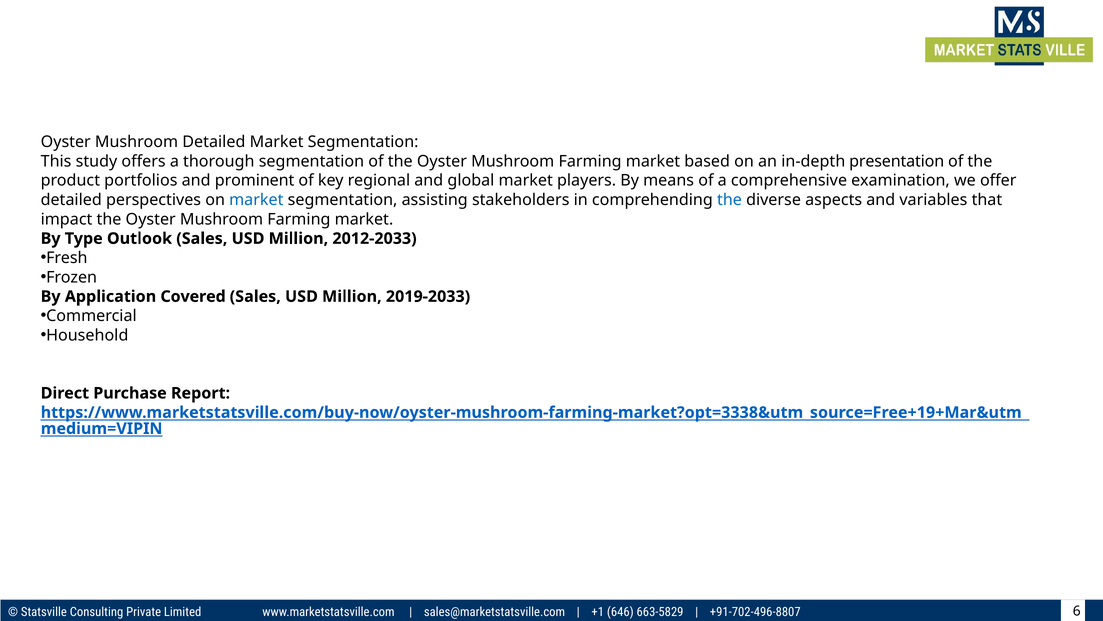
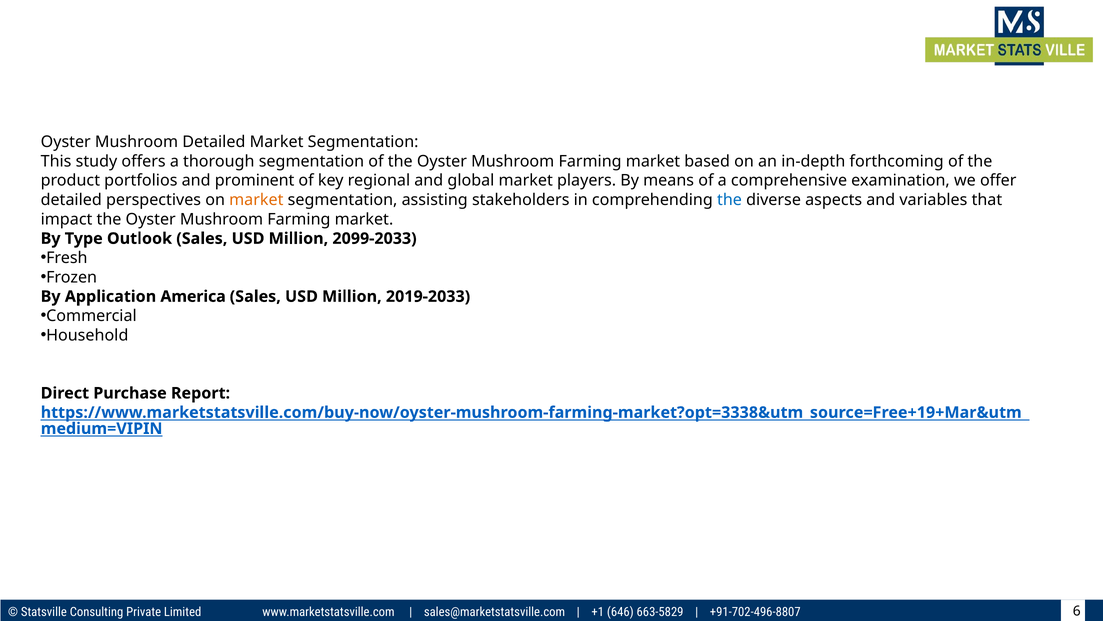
presentation: presentation -> forthcoming
market at (256, 200) colour: blue -> orange
2012-2033: 2012-2033 -> 2099-2033
Covered: Covered -> America
